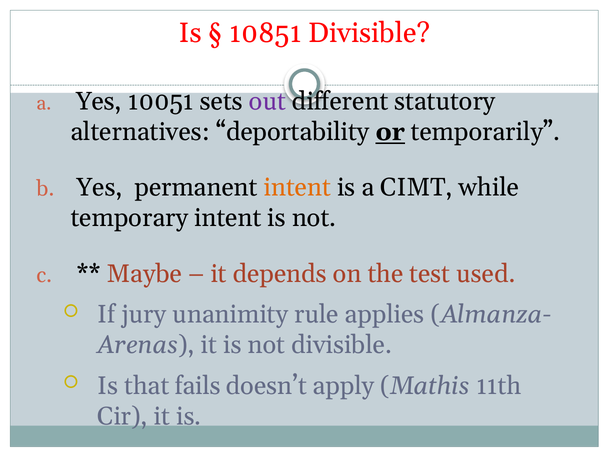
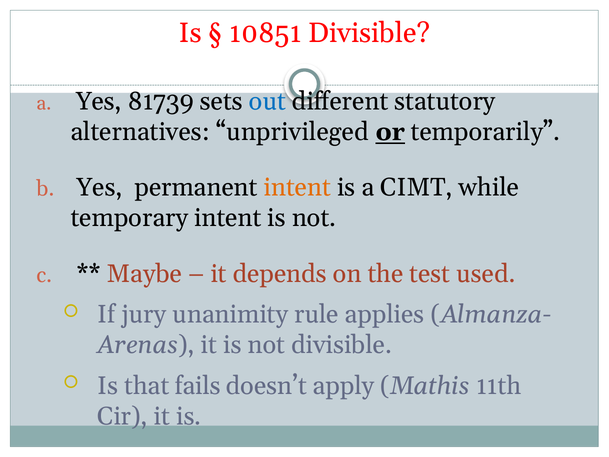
10051: 10051 -> 81739
out colour: purple -> blue
deportability: deportability -> unprivileged
